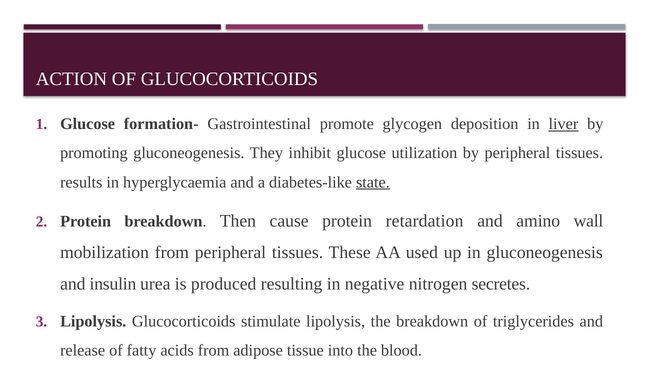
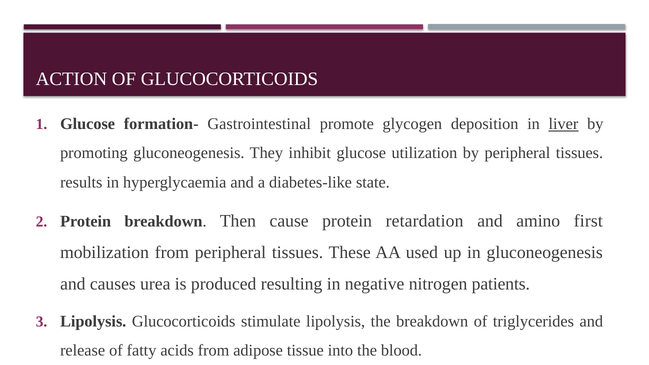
state underline: present -> none
wall: wall -> first
insulin: insulin -> causes
secretes: secretes -> patients
